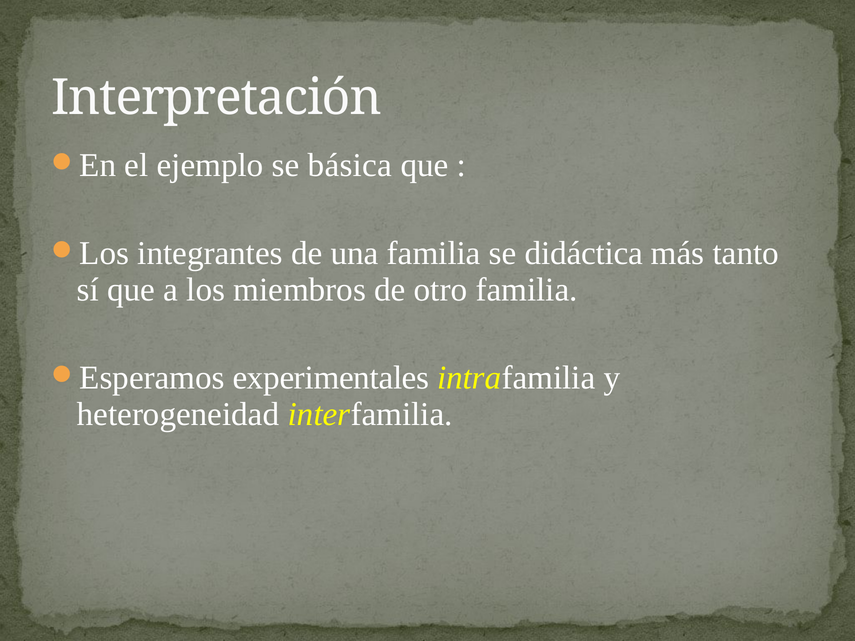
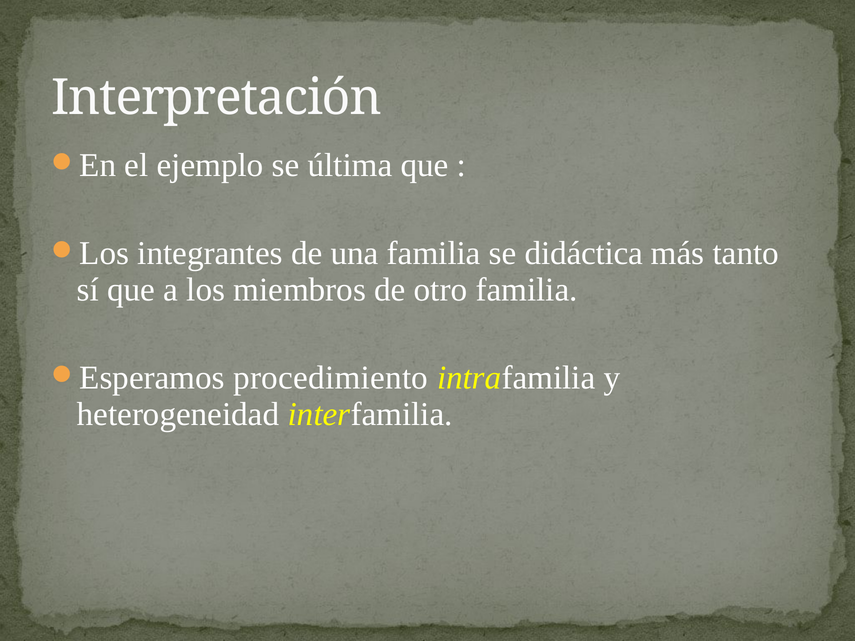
básica: básica -> última
experimentales: experimentales -> procedimiento
